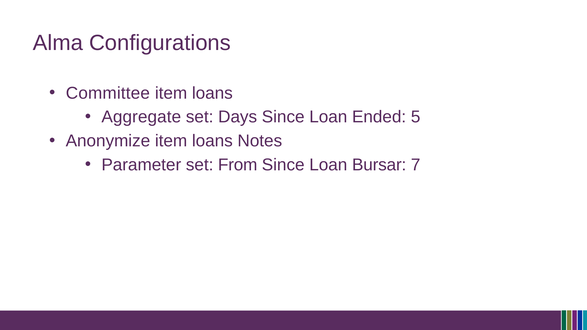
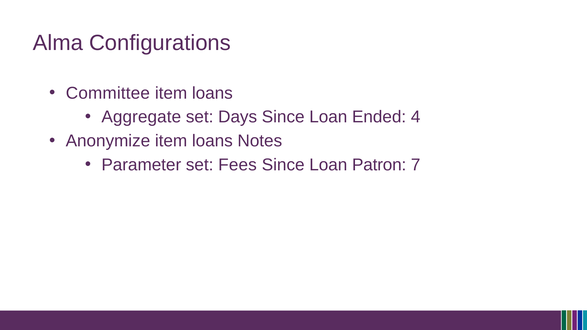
5: 5 -> 4
From: From -> Fees
Bursar: Bursar -> Patron
